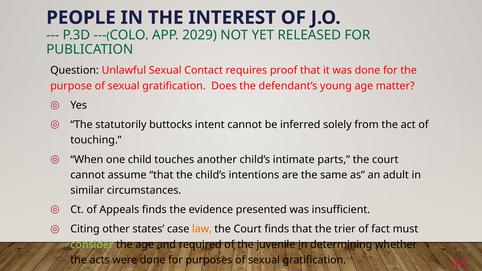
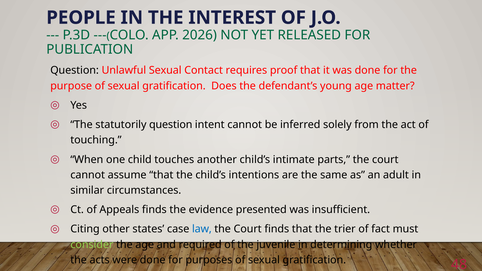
2029: 2029 -> 2026
statutorily buttocks: buttocks -> question
law colour: orange -> blue
